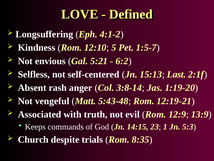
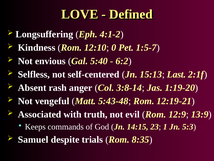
5: 5 -> 0
5:21: 5:21 -> 5:40
Church: Church -> Samuel
